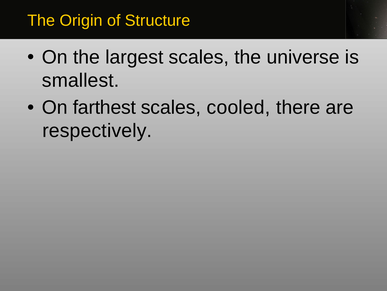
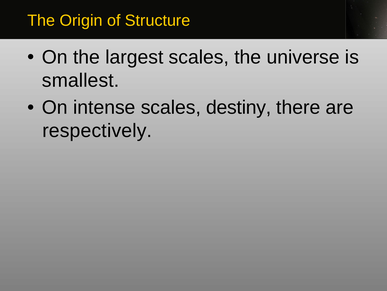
farthest: farthest -> intense
cooled: cooled -> destiny
